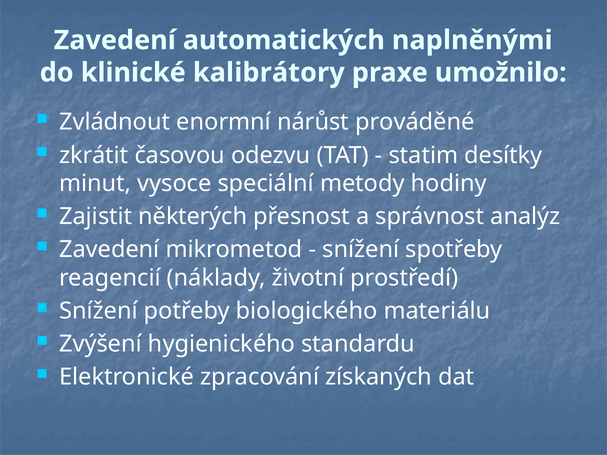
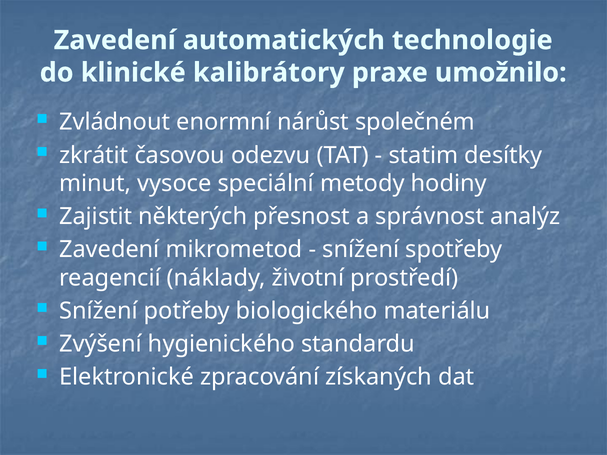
naplněnými: naplněnými -> technologie
prováděné: prováděné -> společném
